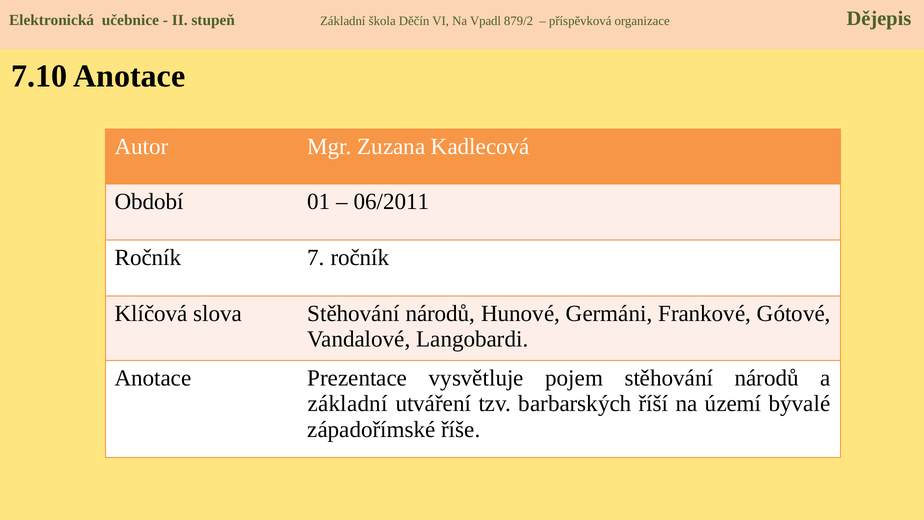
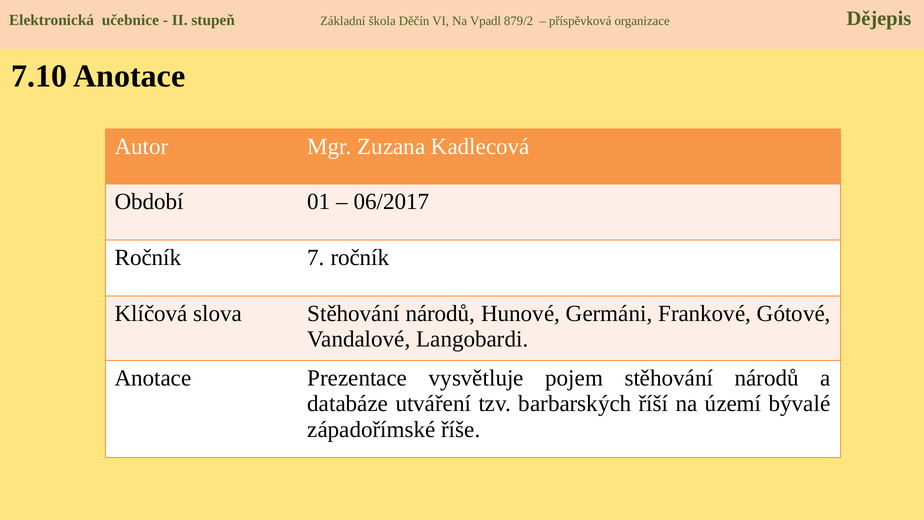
06/2011: 06/2011 -> 06/2017
základní at (348, 404): základní -> databáze
